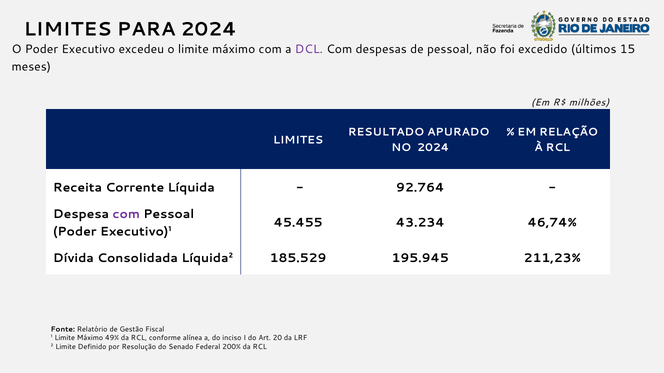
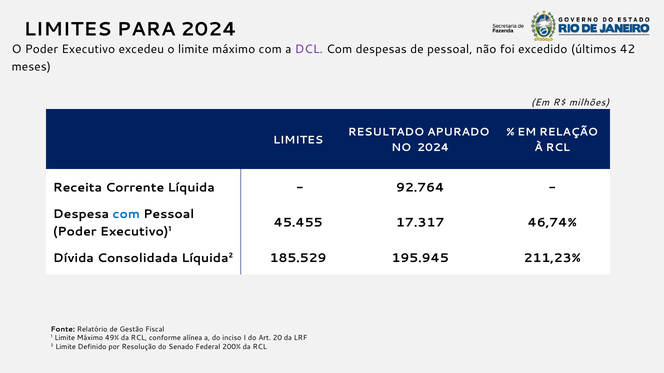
15: 15 -> 42
com at (126, 214) colour: purple -> blue
43.234: 43.234 -> 17.317
